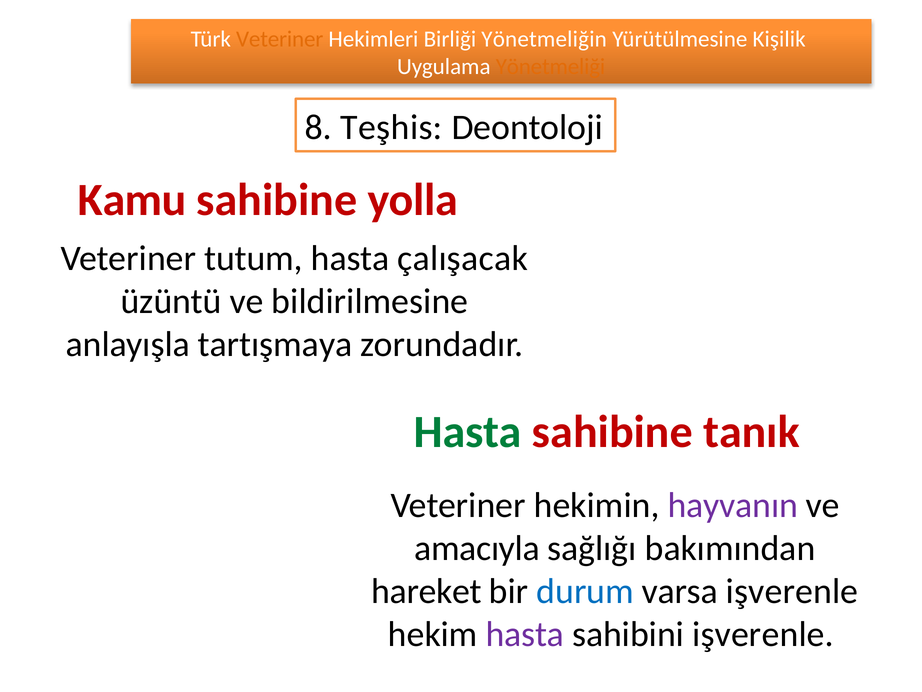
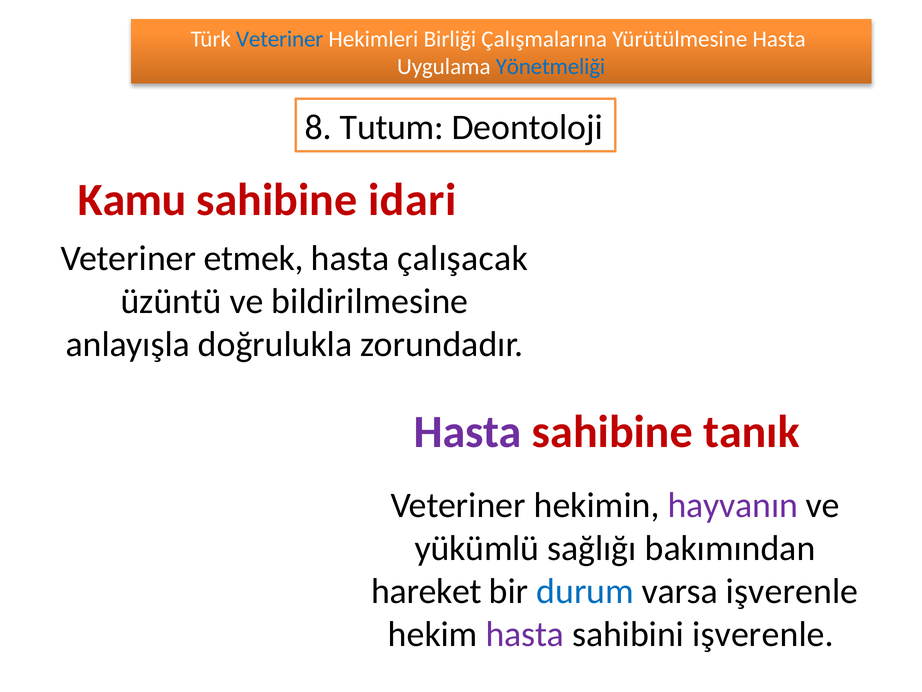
Veteriner at (280, 39) colour: orange -> blue
Yönetmeliğin: Yönetmeliğin -> Çalışmalarına
Yürütülmesine Kişilik: Kişilik -> Hasta
Yönetmeliği colour: orange -> blue
Teşhis: Teşhis -> Tutum
yolla: yolla -> idari
tutum: tutum -> etmek
tartışmaya: tartışmaya -> doğrulukla
Hasta at (468, 432) colour: green -> purple
amacıyla: amacıyla -> yükümlü
